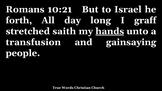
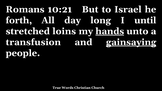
graff: graff -> until
saith: saith -> loins
gainsaying underline: none -> present
